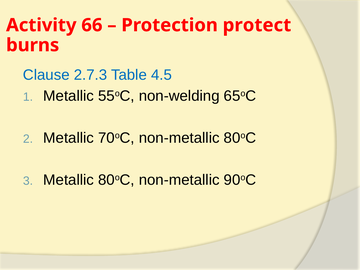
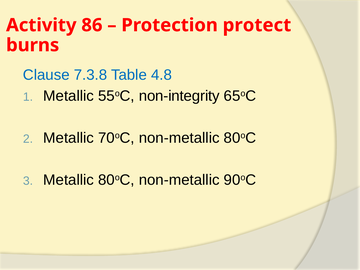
66: 66 -> 86
2.7.3: 2.7.3 -> 7.3.8
4.5: 4.5 -> 4.8
non-welding: non-welding -> non-integrity
